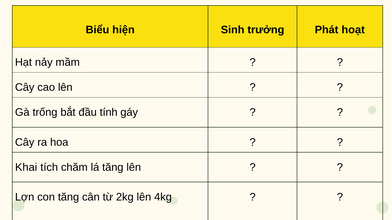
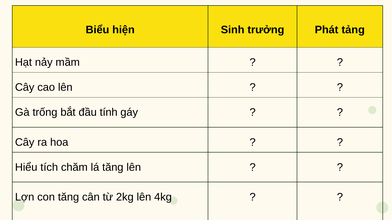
hoạt: hoạt -> tảng
Khai: Khai -> Hiểu
